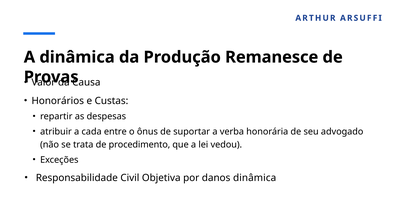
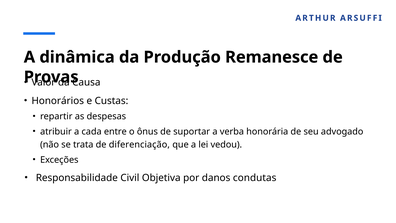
procedimento: procedimento -> diferenciação
danos dinâmica: dinâmica -> condutas
